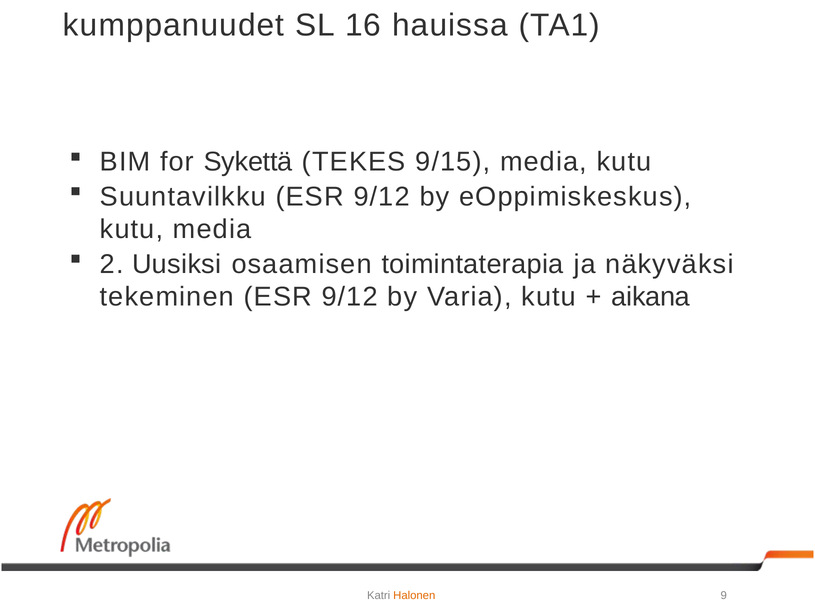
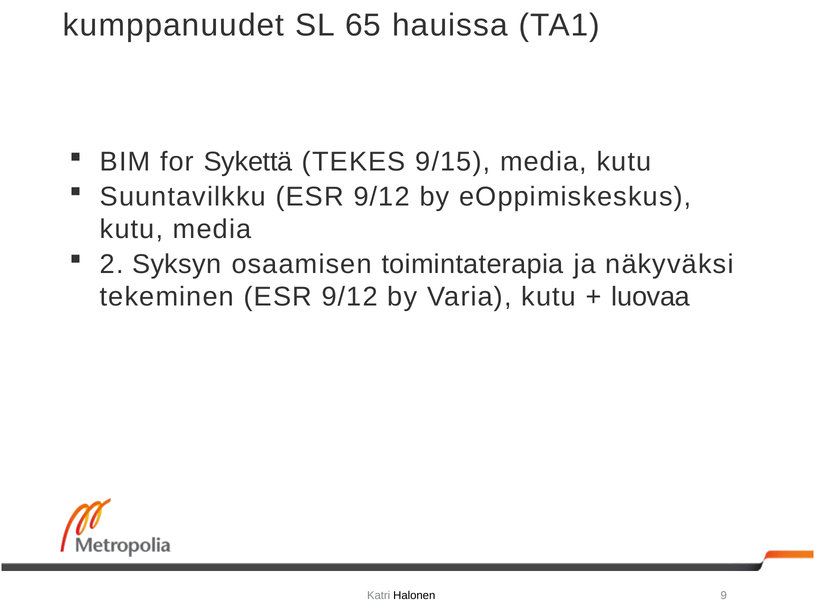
16: 16 -> 65
Uusiksi: Uusiksi -> Syksyn
aikana: aikana -> luovaa
Halonen colour: orange -> black
